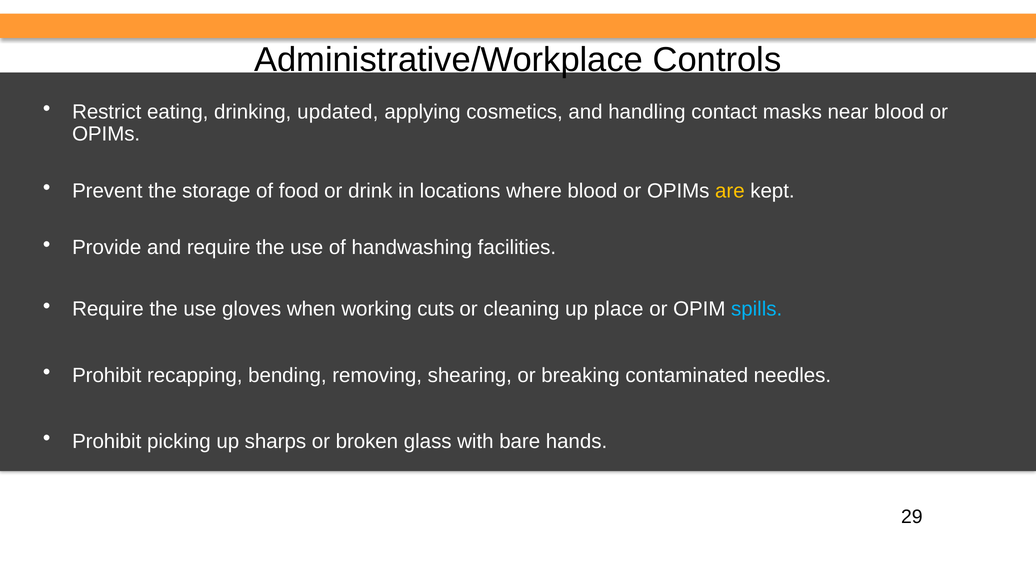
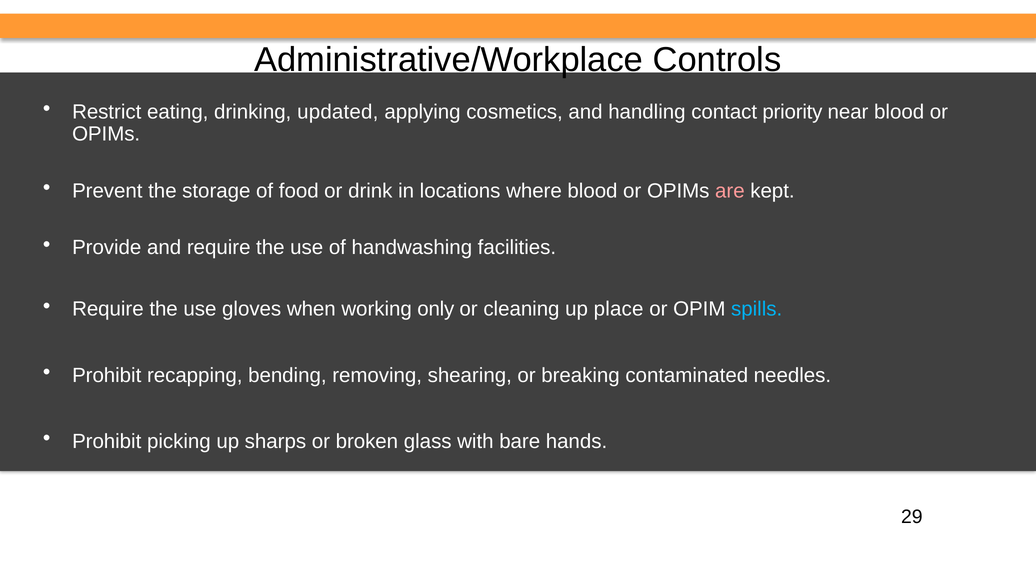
masks: masks -> priority
are colour: yellow -> pink
cuts: cuts -> only
